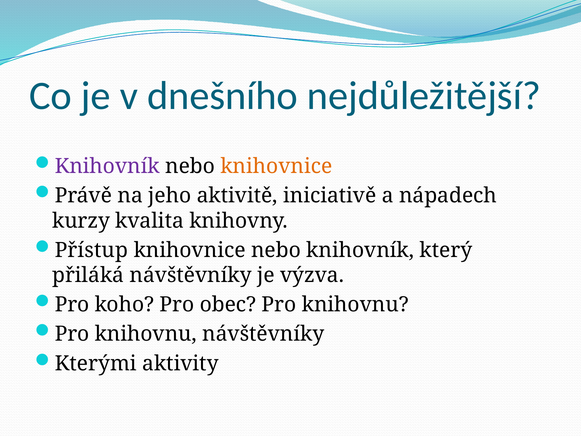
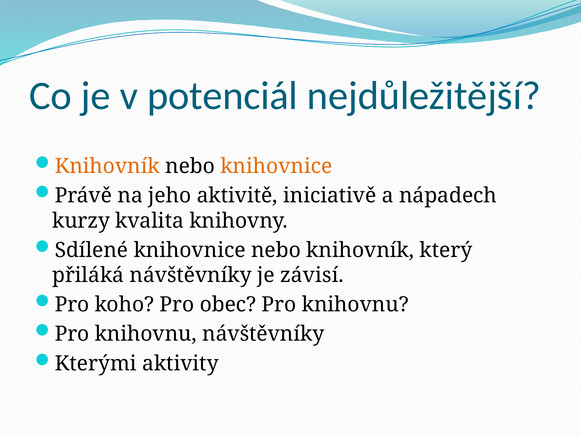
dnešního: dnešního -> potenciál
Knihovník at (107, 166) colour: purple -> orange
Přístup: Přístup -> Sdílené
výzva: výzva -> závisí
